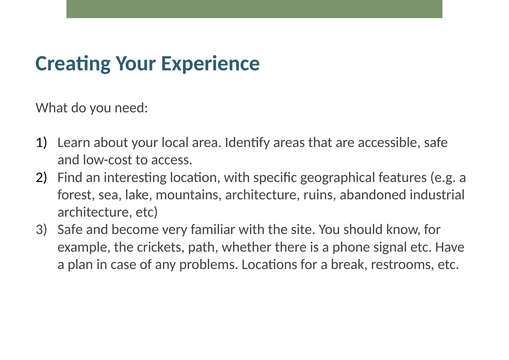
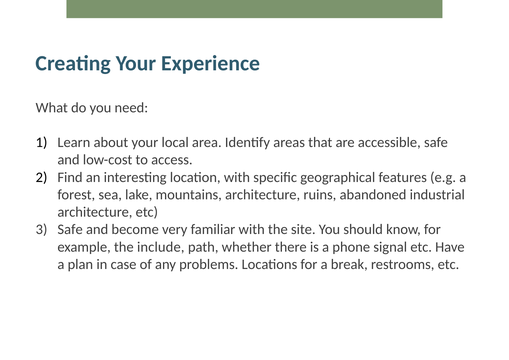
crickets: crickets -> include
